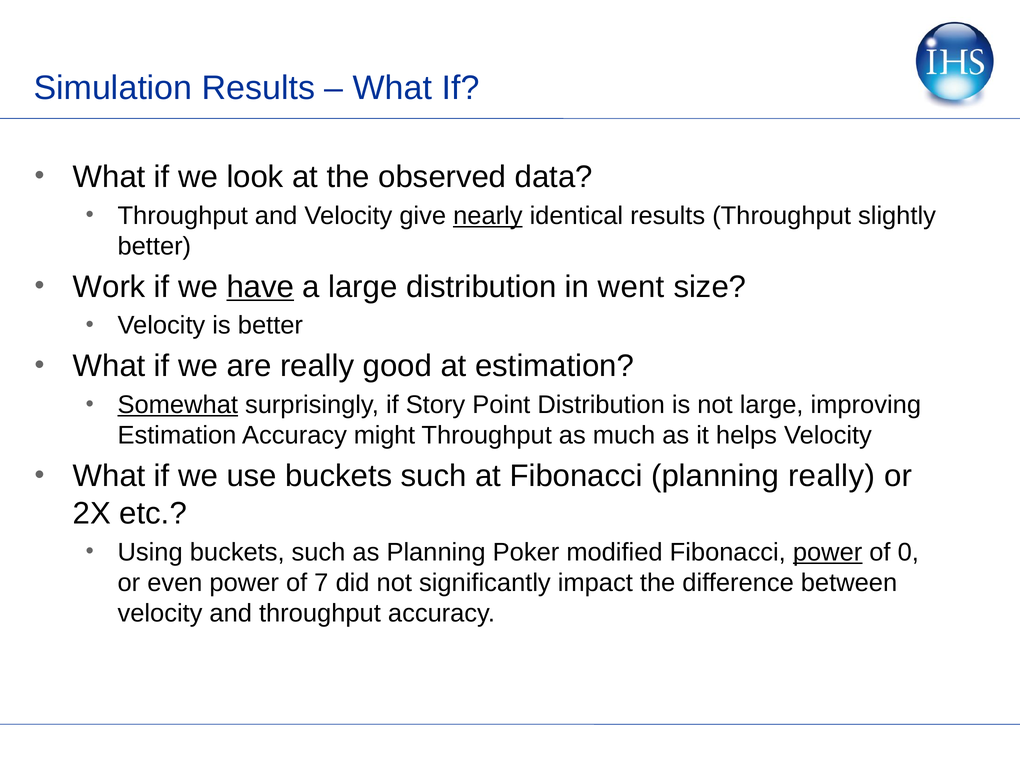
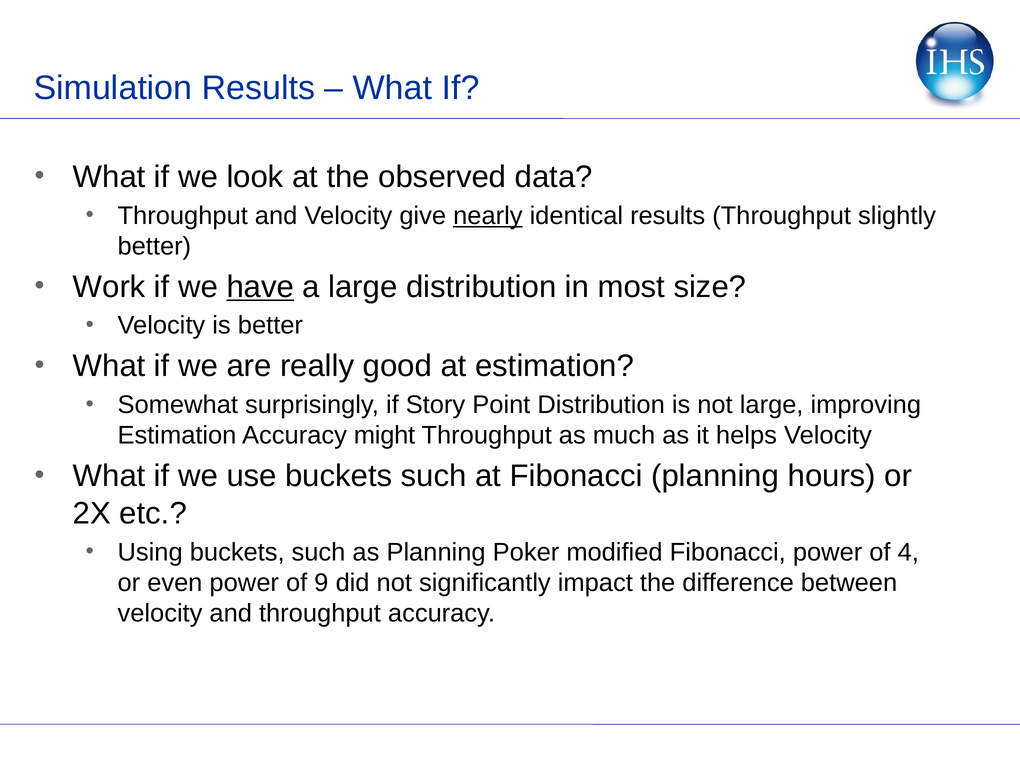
went: went -> most
Somewhat underline: present -> none
planning really: really -> hours
power at (828, 552) underline: present -> none
0: 0 -> 4
7: 7 -> 9
